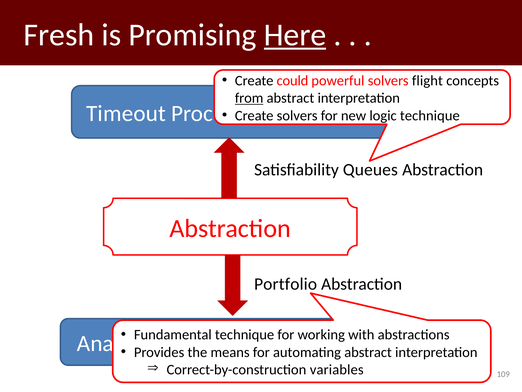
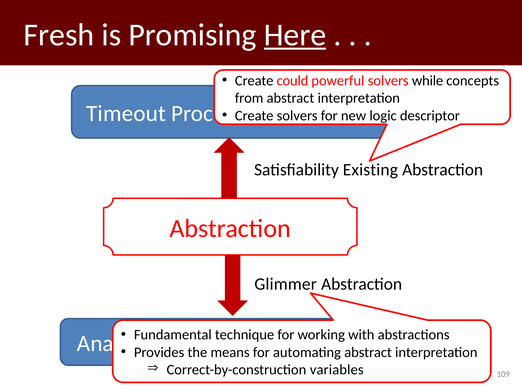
flight: flight -> while
from underline: present -> none
logic technique: technique -> descriptor
Queues: Queues -> Existing
Portfolio: Portfolio -> Glimmer
